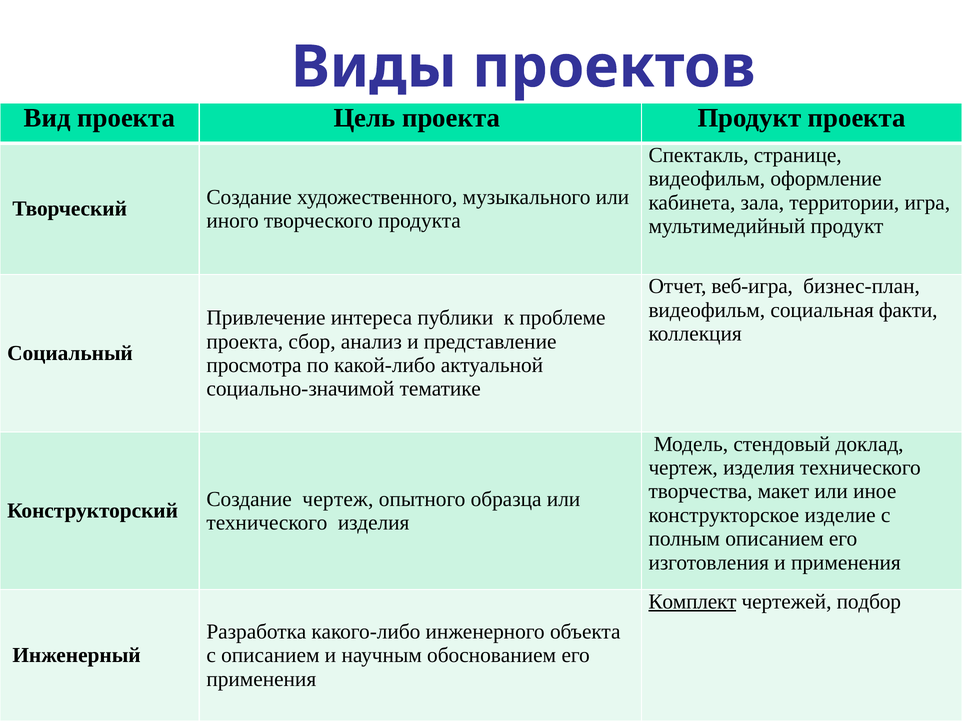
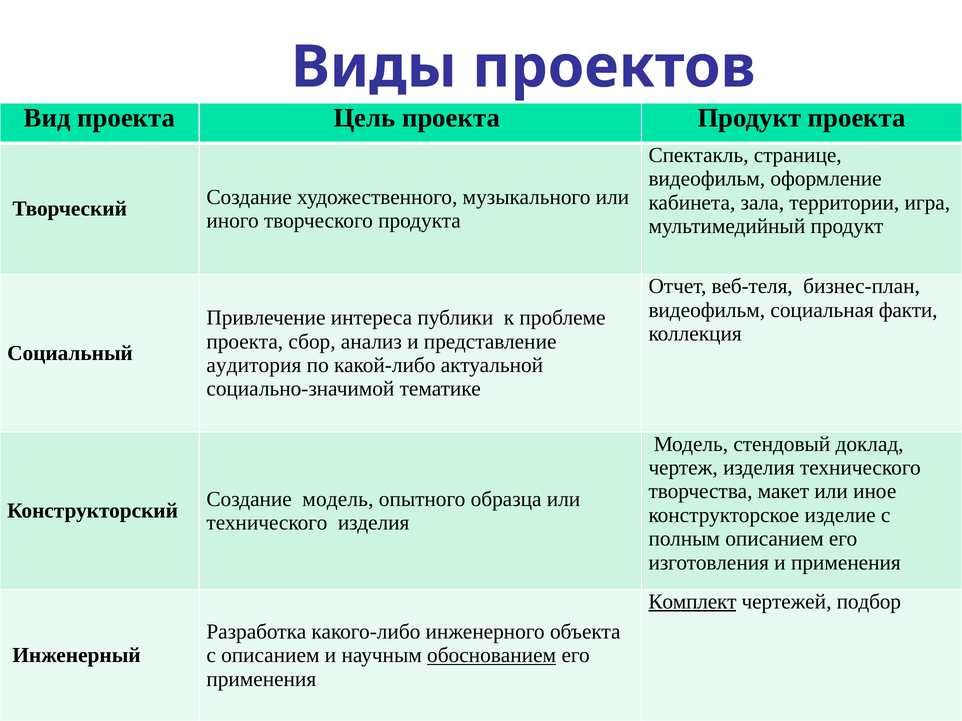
веб-игра: веб-игра -> веб-теля
просмотра: просмотра -> аудитория
Создание чертеж: чертеж -> модель
обоснованием underline: none -> present
